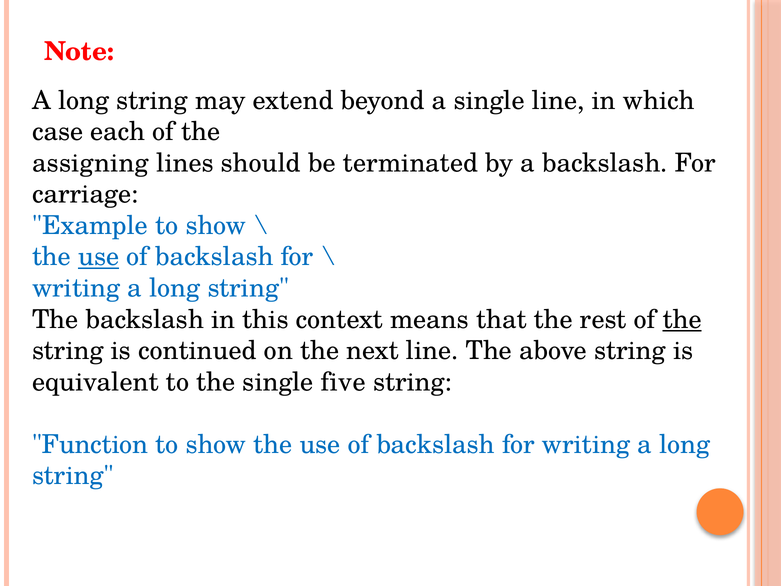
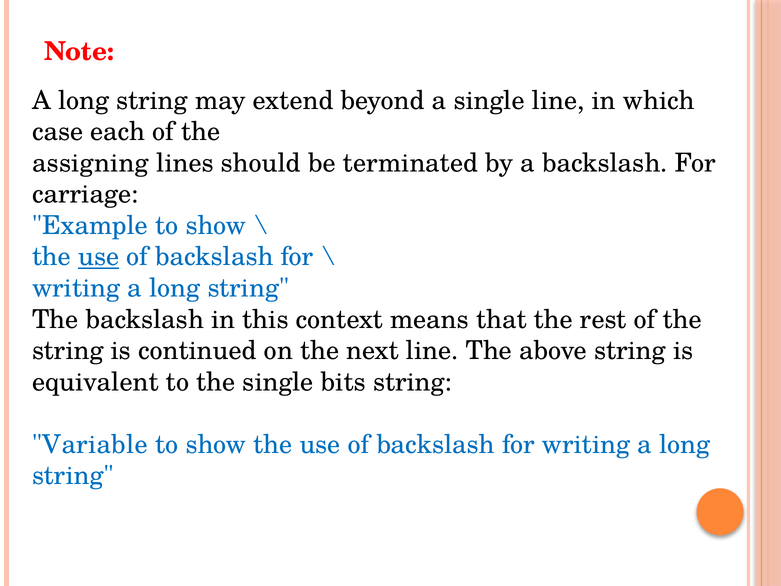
the at (682, 319) underline: present -> none
five: five -> bits
Function: Function -> Variable
